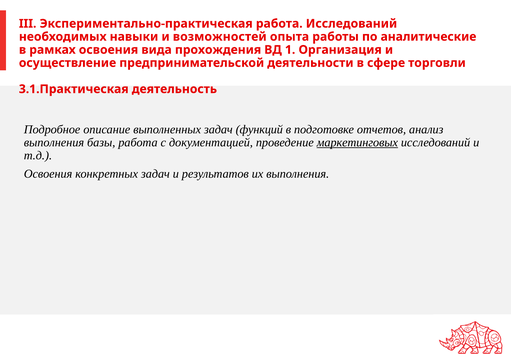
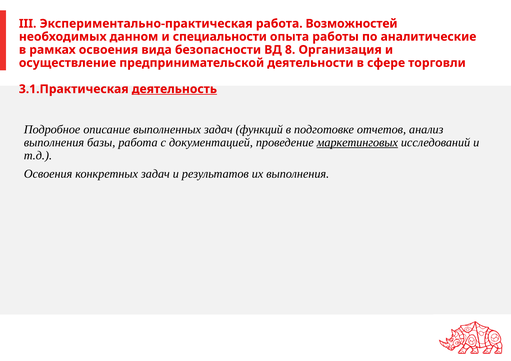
работа Исследований: Исследований -> Возможностей
навыки: навыки -> данном
возможностей: возможностей -> специальности
прохождения: прохождения -> безопасности
1: 1 -> 8
деятельность underline: none -> present
